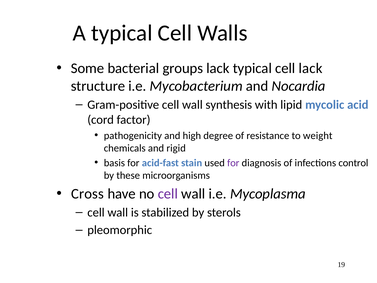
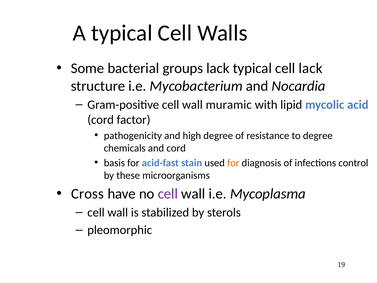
synthesis: synthesis -> muramic
to weight: weight -> degree
and rigid: rigid -> cord
for at (233, 163) colour: purple -> orange
